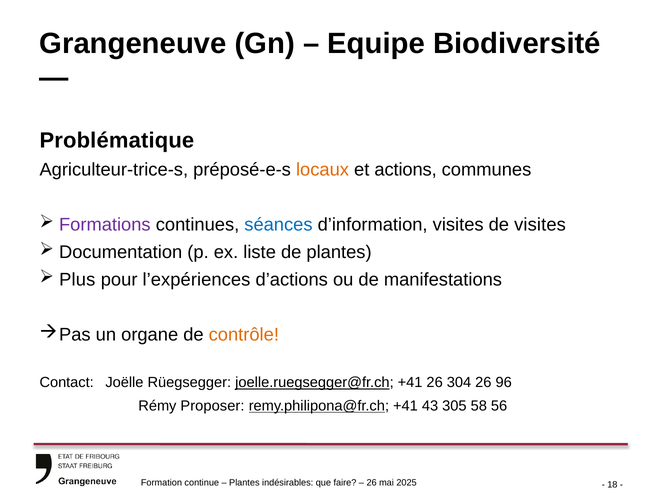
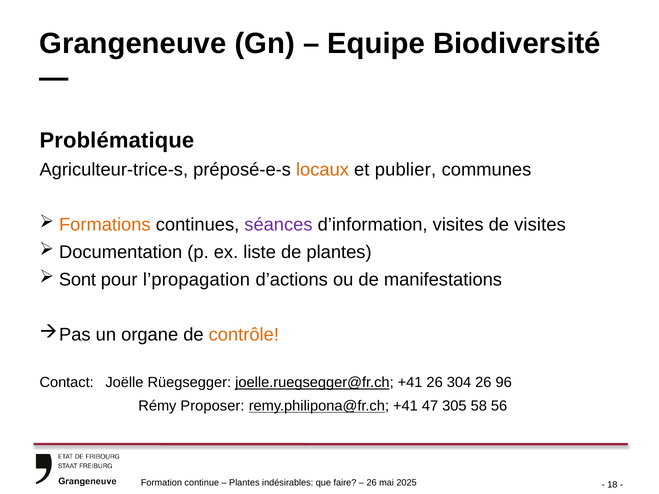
actions: actions -> publier
Formations colour: purple -> orange
séances colour: blue -> purple
Plus: Plus -> Sont
l’expériences: l’expériences -> l’propagation
43: 43 -> 47
